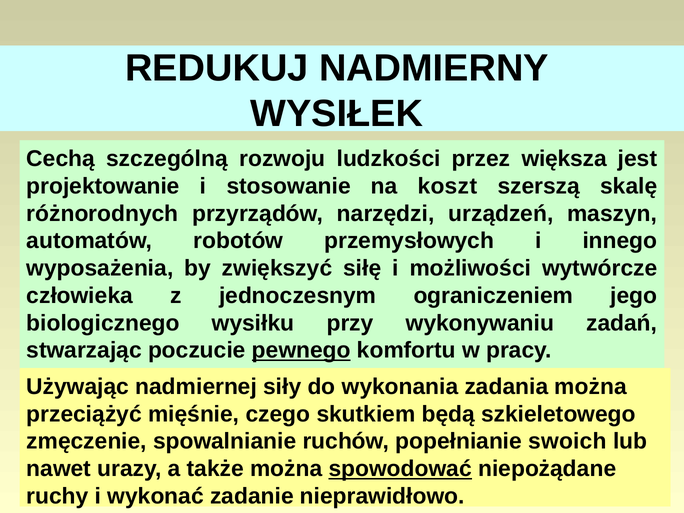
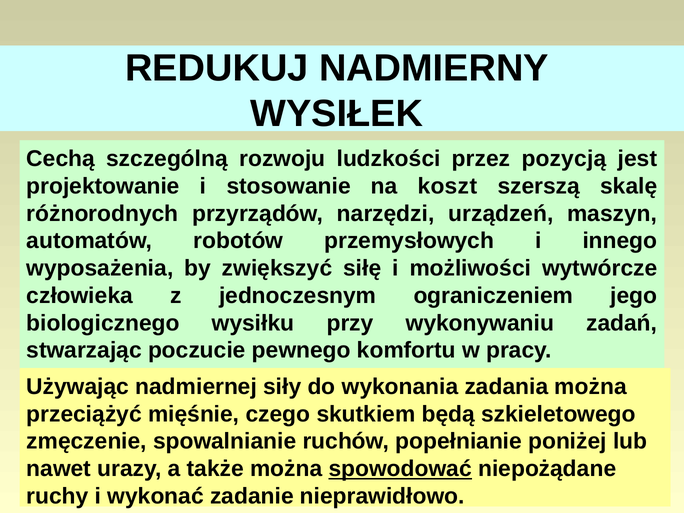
większa: większa -> pozycją
pewnego underline: present -> none
swoich: swoich -> poniżej
